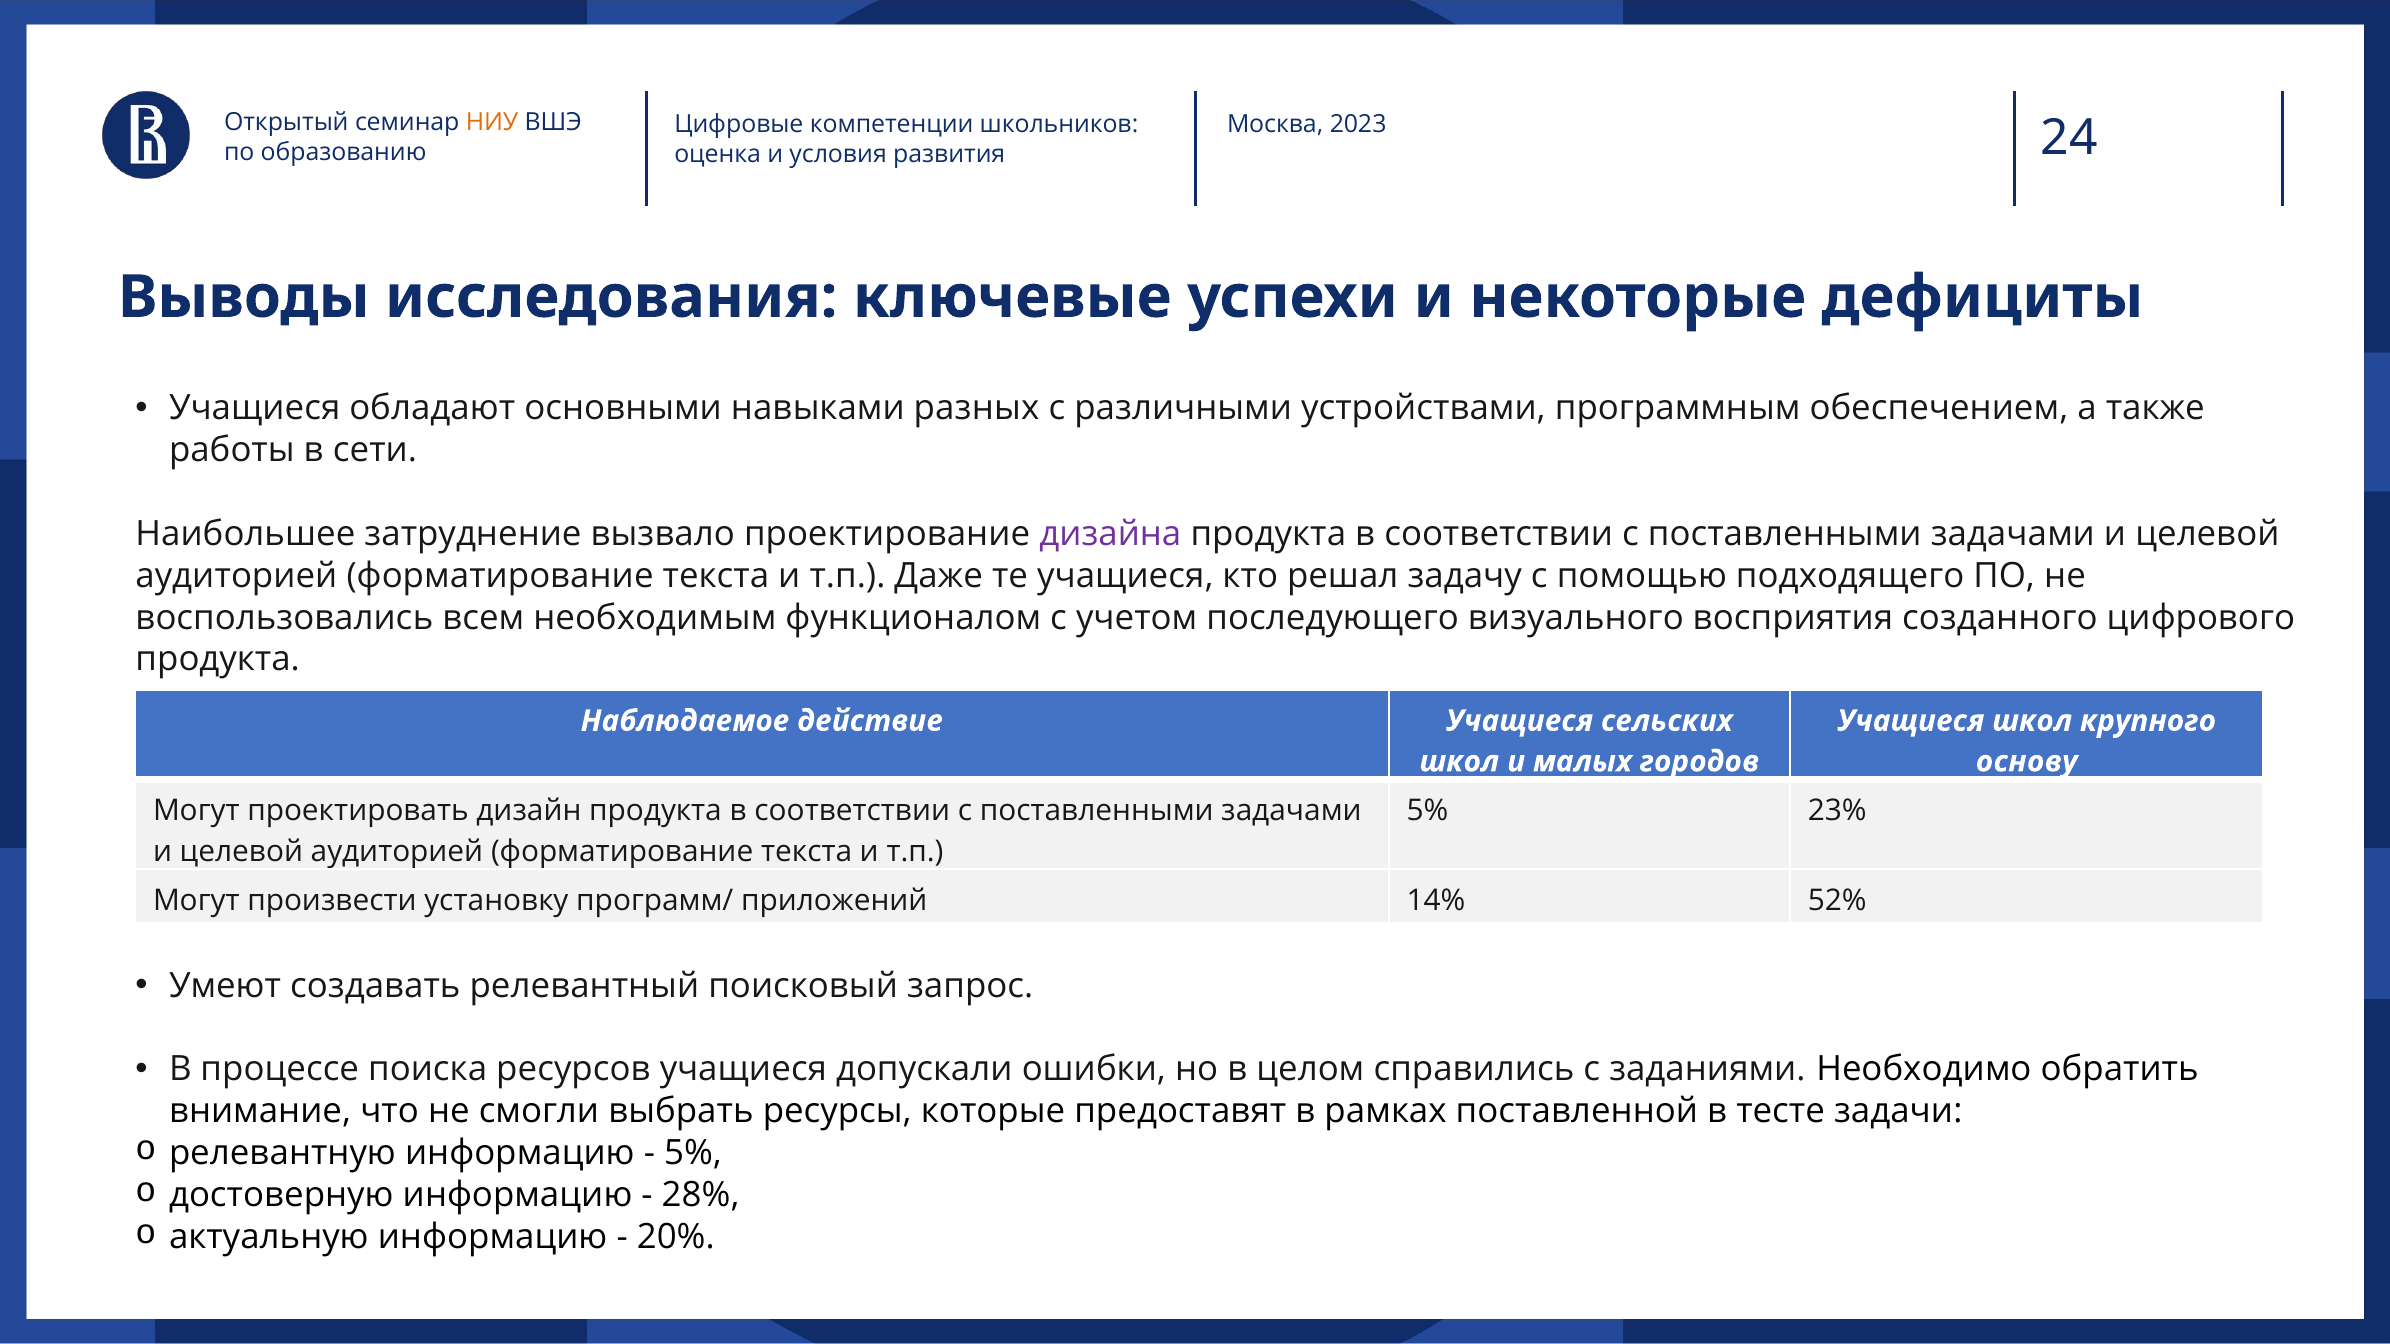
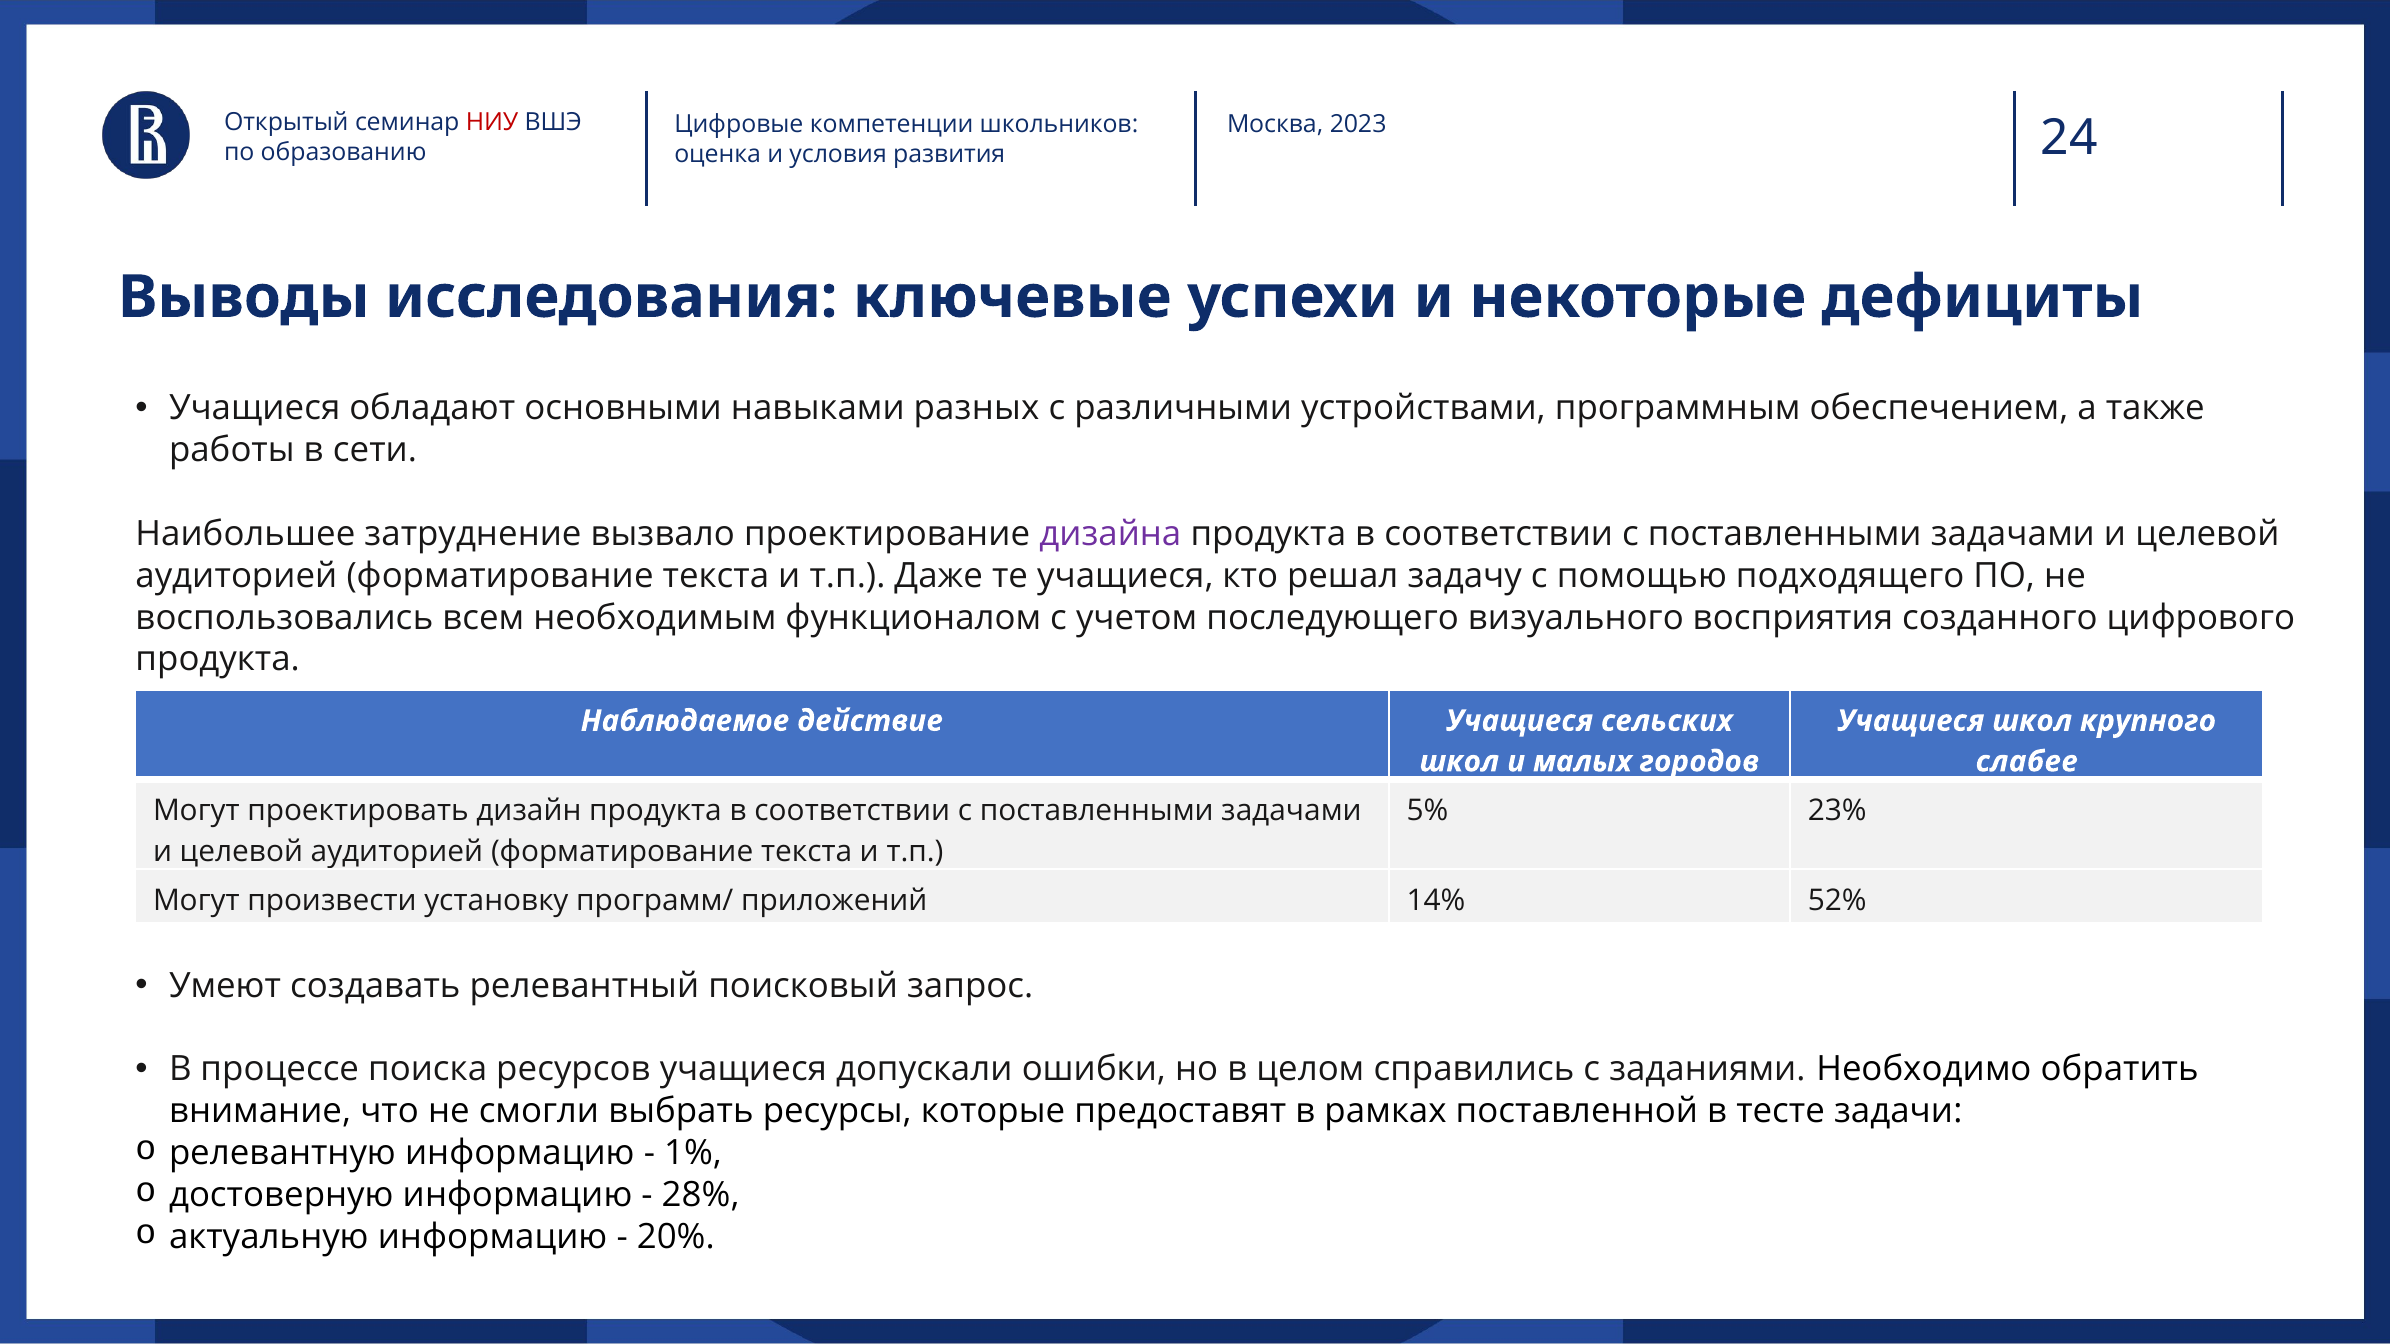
НИУ colour: orange -> red
основу: основу -> слабее
5% at (693, 1153): 5% -> 1%
